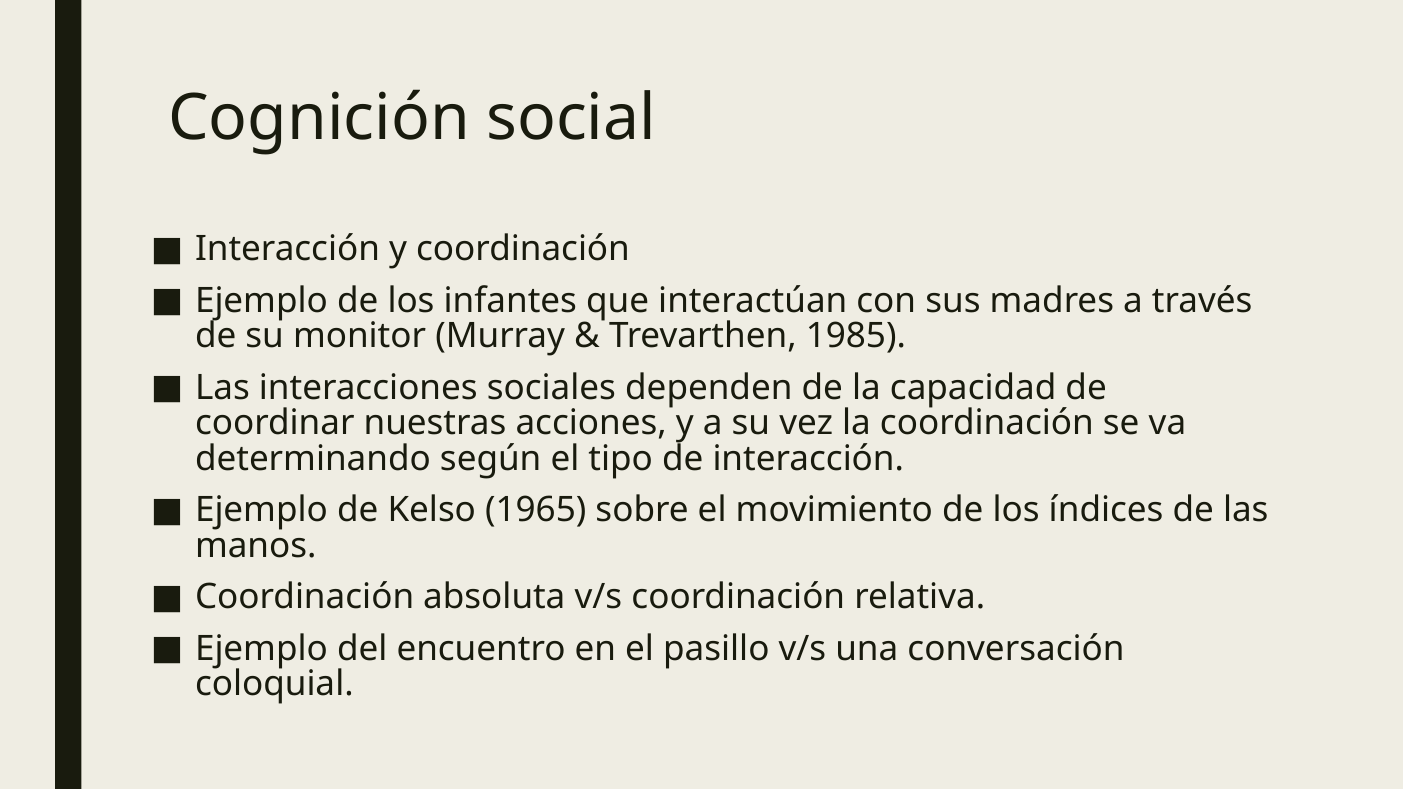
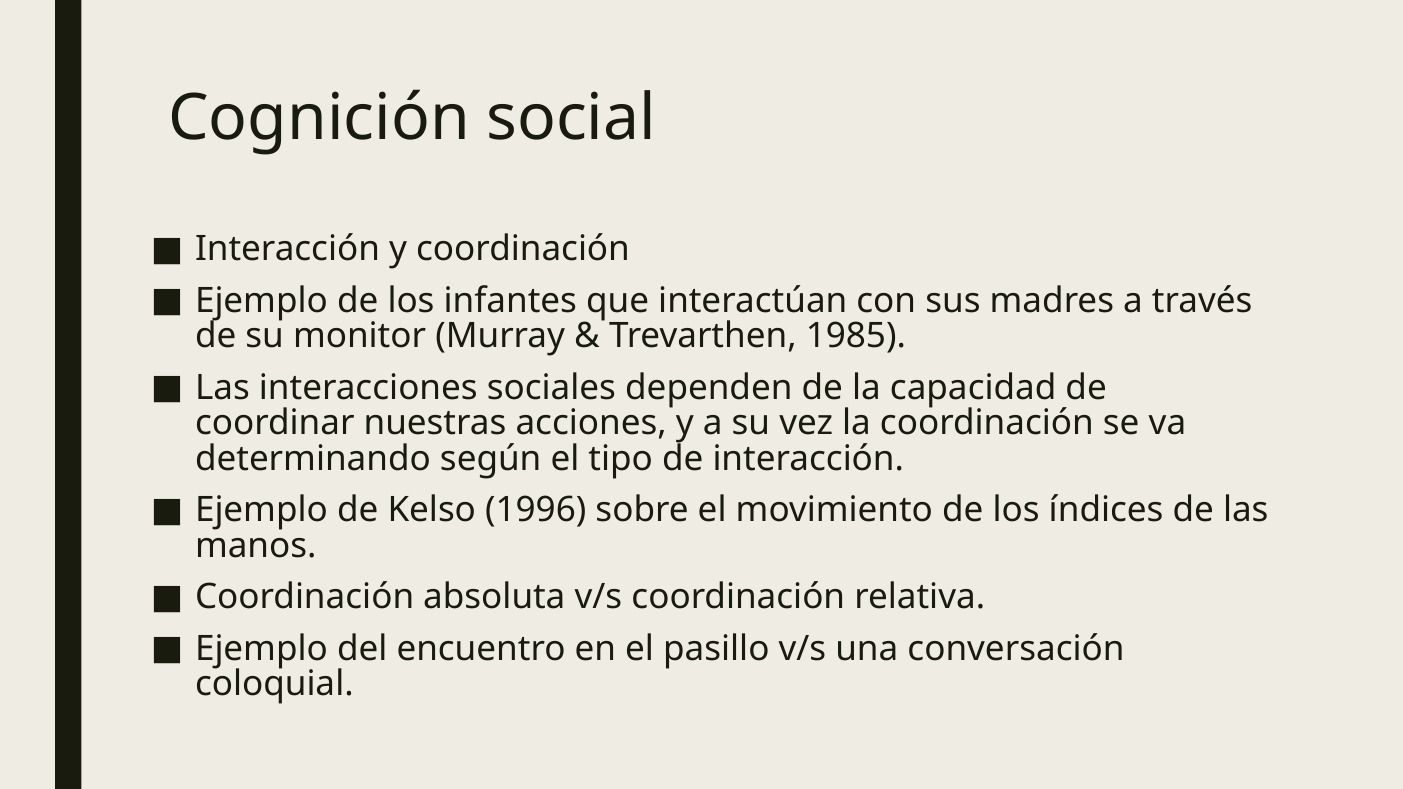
1965: 1965 -> 1996
